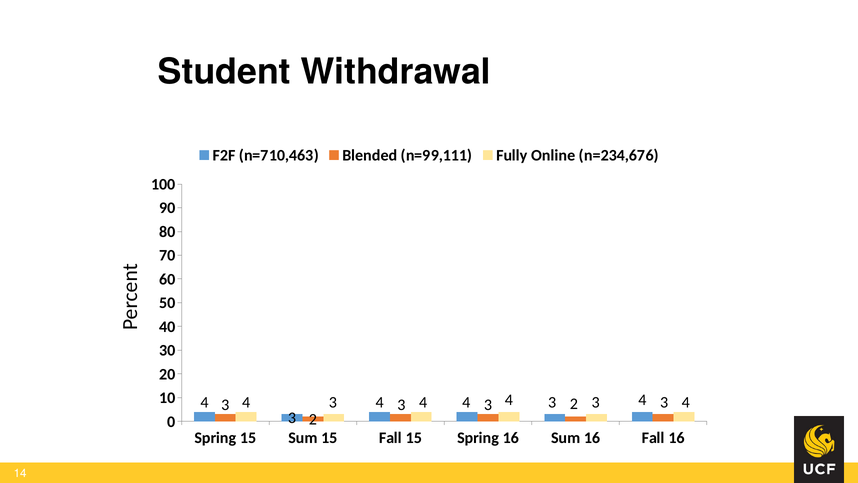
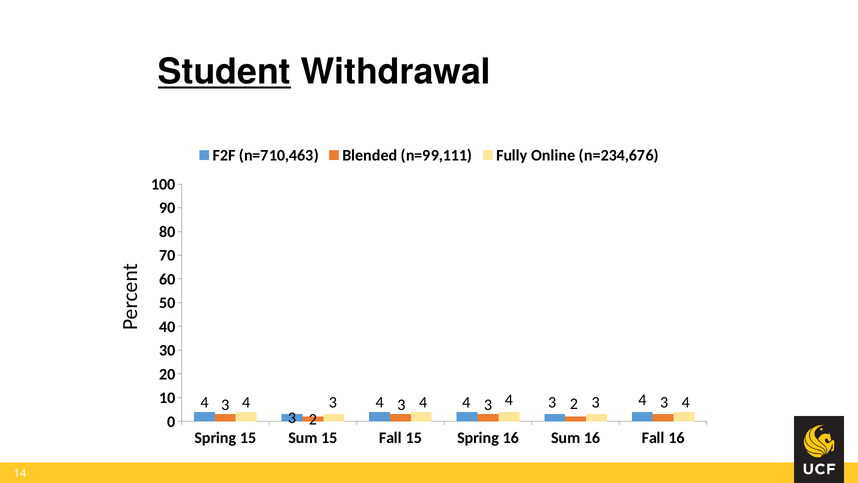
Student underline: none -> present
